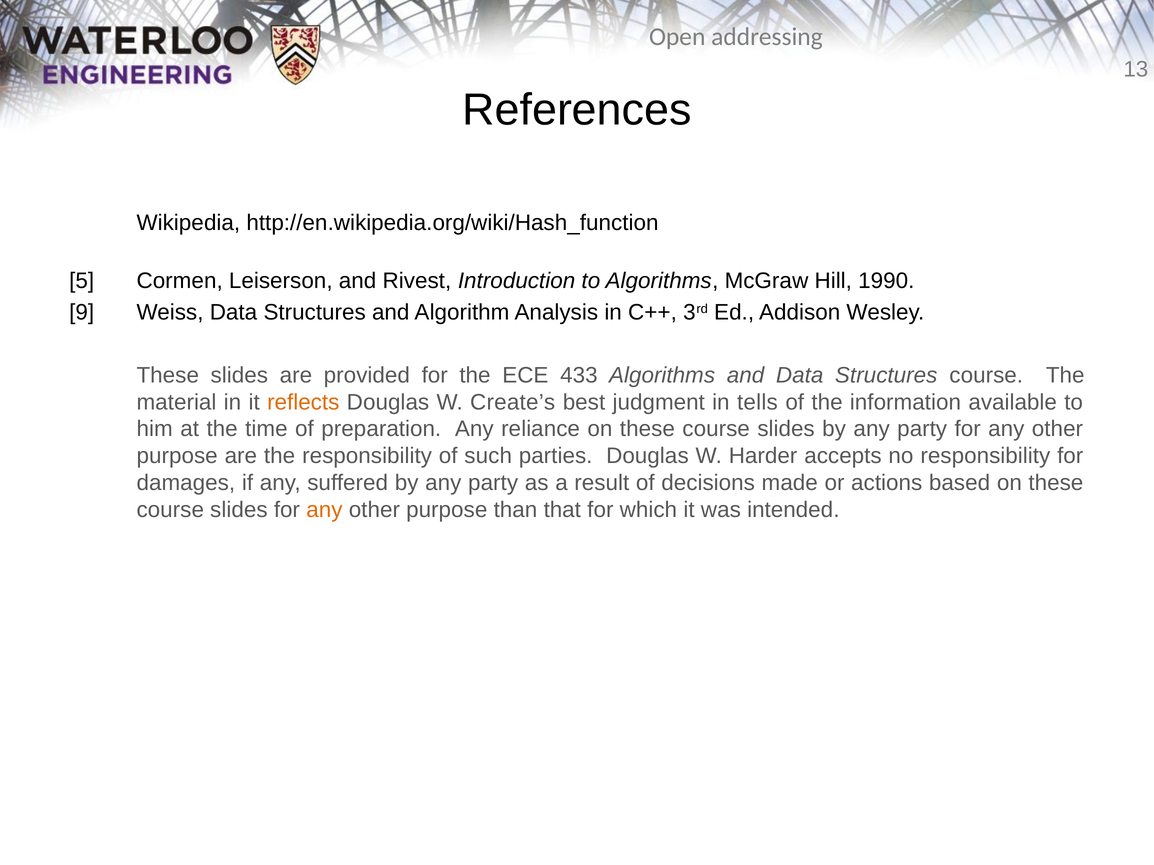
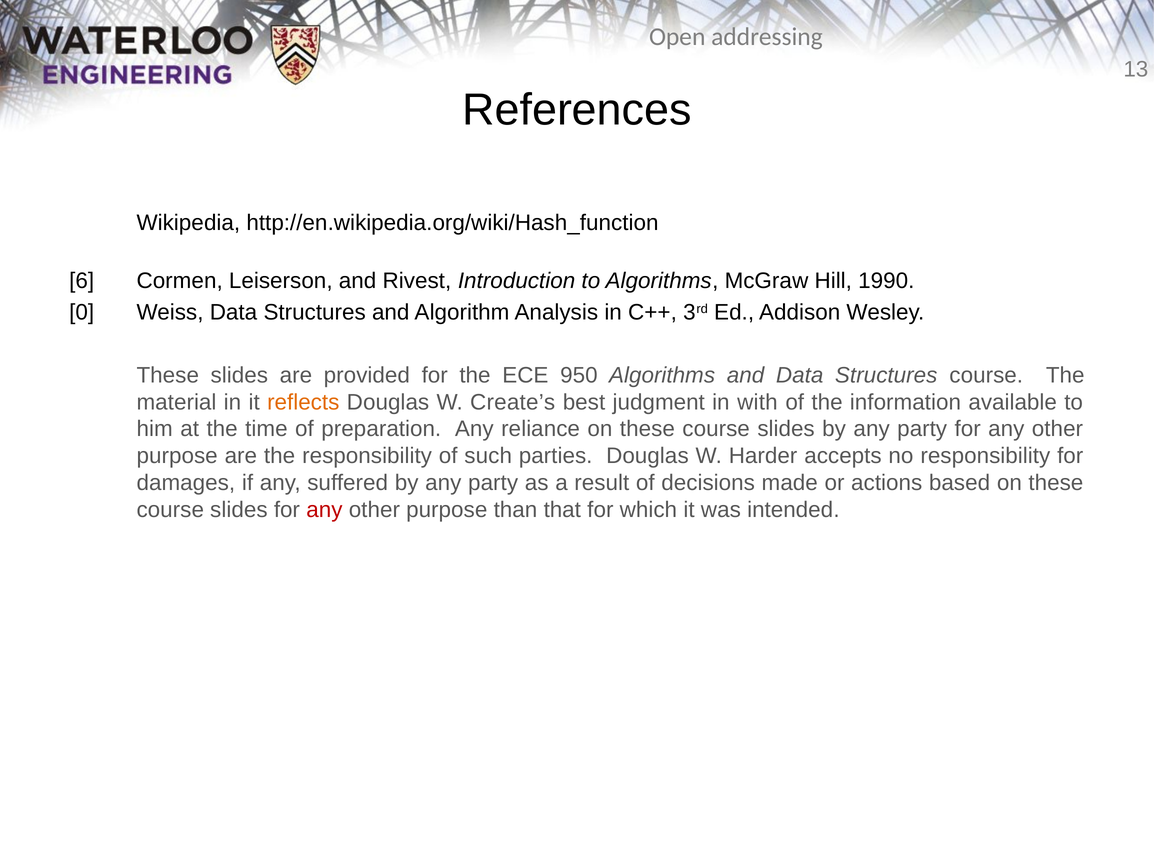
5: 5 -> 6
9: 9 -> 0
433: 433 -> 950
tells: tells -> with
any at (324, 510) colour: orange -> red
